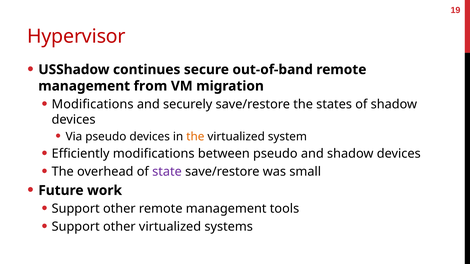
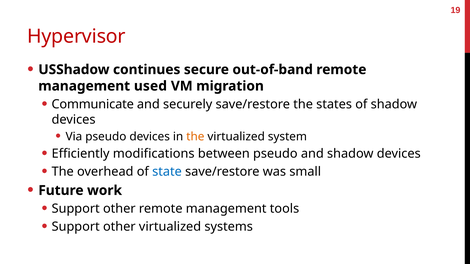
from: from -> used
Modifications at (93, 104): Modifications -> Communicate
state colour: purple -> blue
